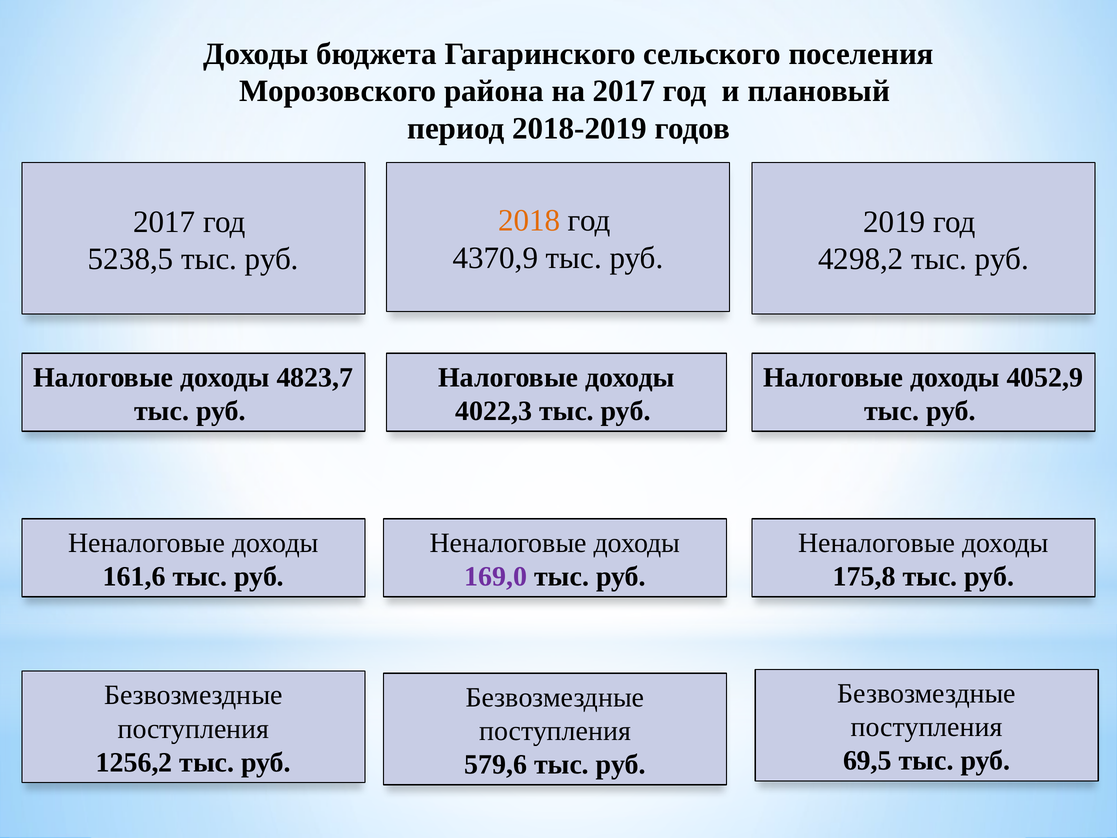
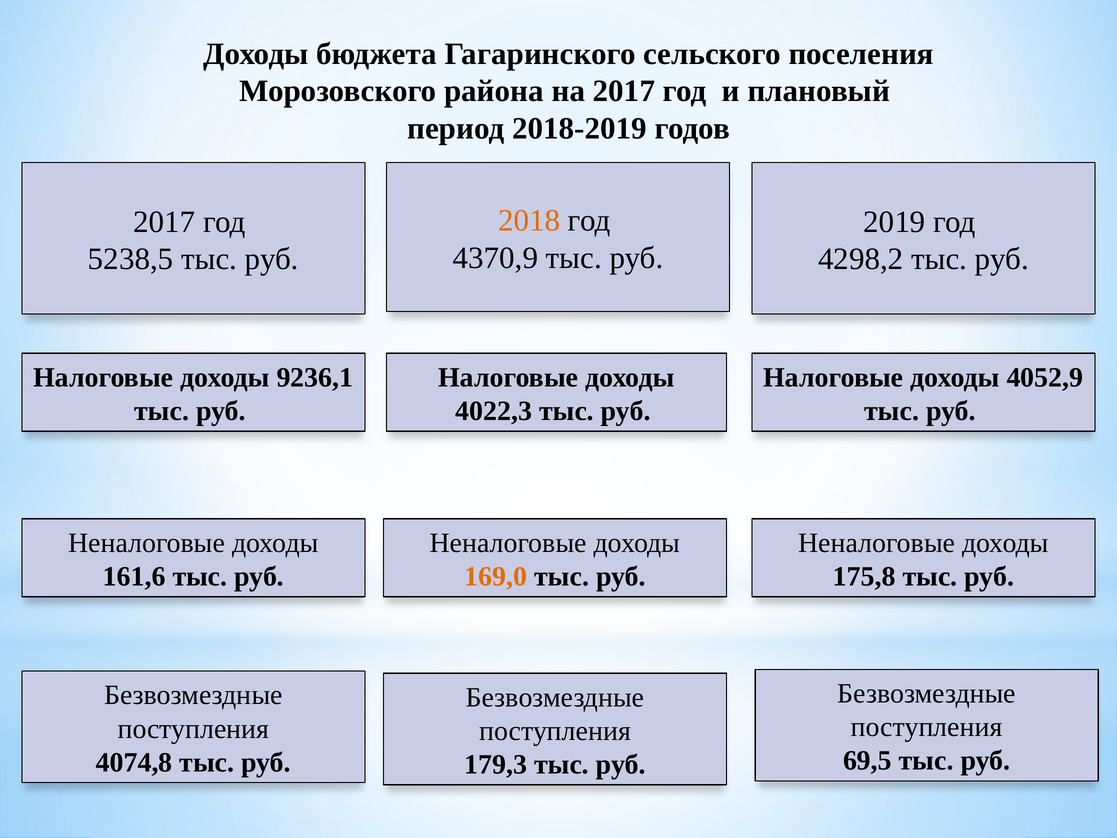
4823,7: 4823,7 -> 9236,1
169,0 colour: purple -> orange
1256,2: 1256,2 -> 4074,8
579,6: 579,6 -> 179,3
